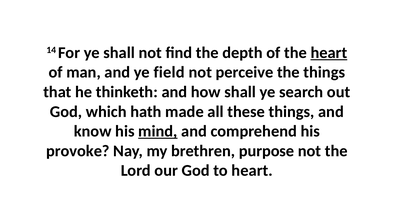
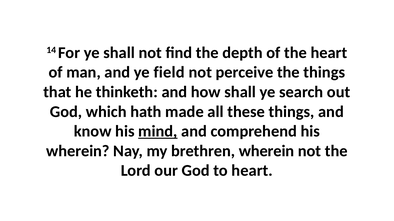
heart at (329, 53) underline: present -> none
provoke at (78, 151): provoke -> wherein
brethren purpose: purpose -> wherein
